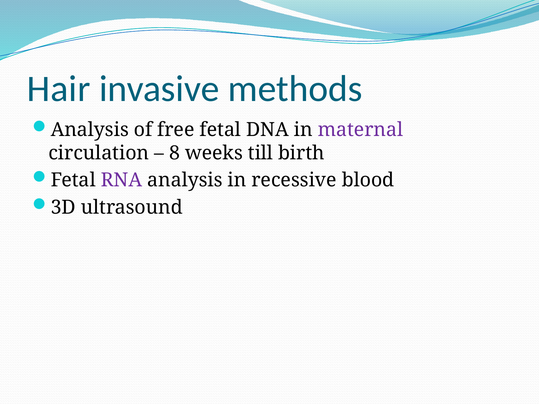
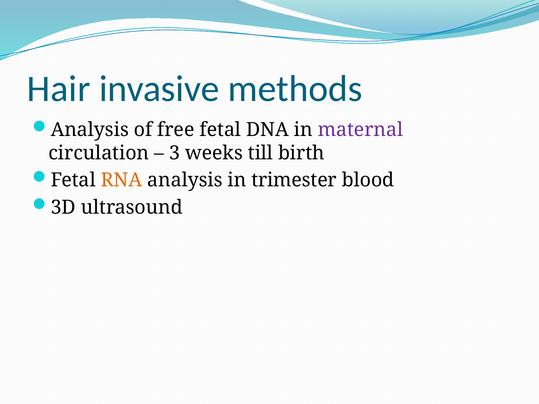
8: 8 -> 3
RNA colour: purple -> orange
recessive: recessive -> trimester
